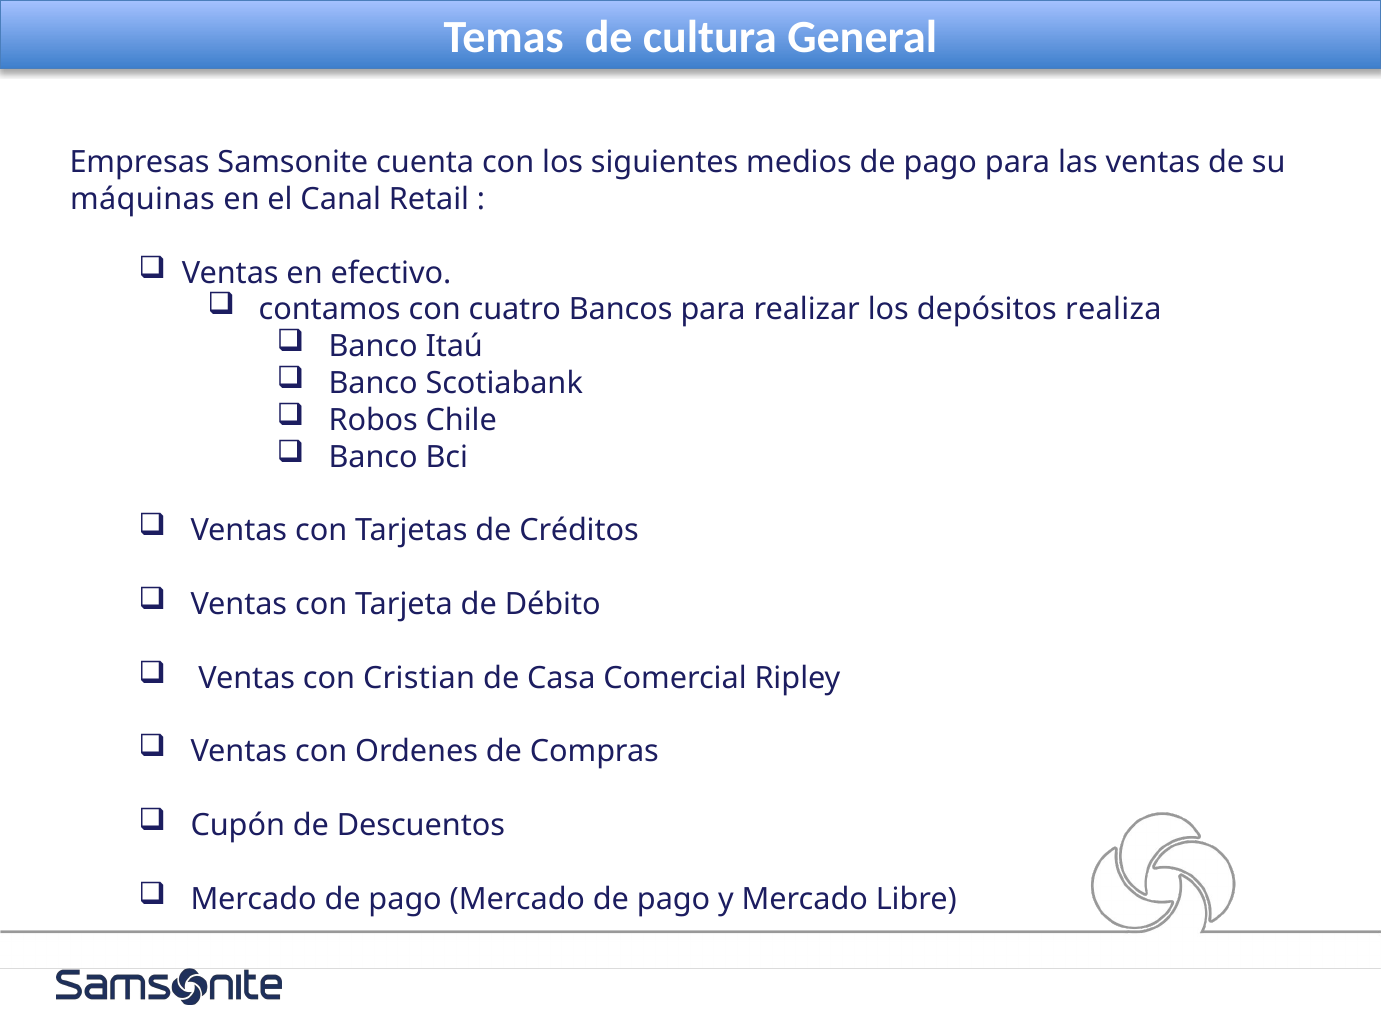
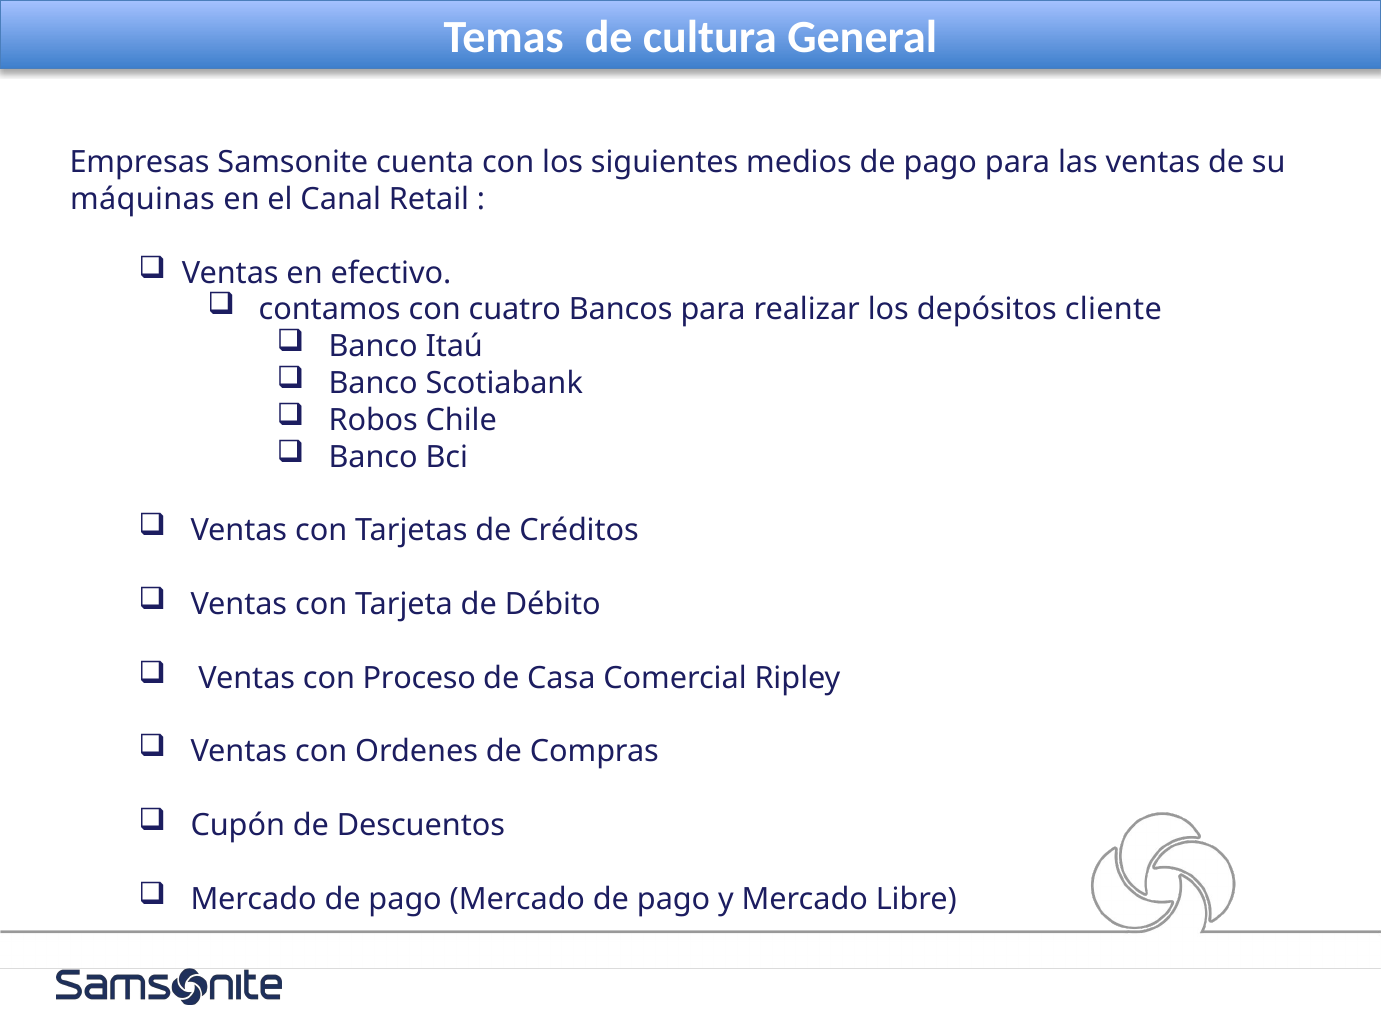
realiza: realiza -> cliente
Cristian: Cristian -> Proceso
